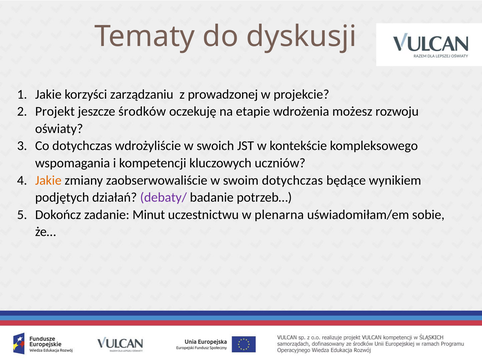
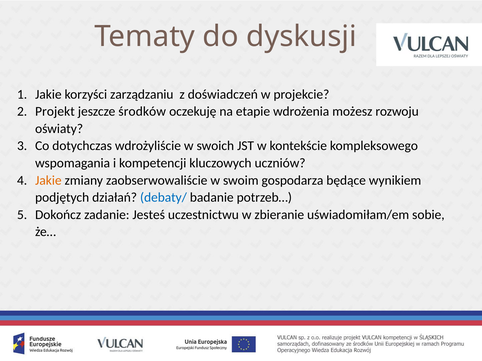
prowadzonej: prowadzonej -> doświadczeń
swoim dotychczas: dotychczas -> gospodarza
debaty/ colour: purple -> blue
Minut: Minut -> Jesteś
plenarna: plenarna -> zbieranie
